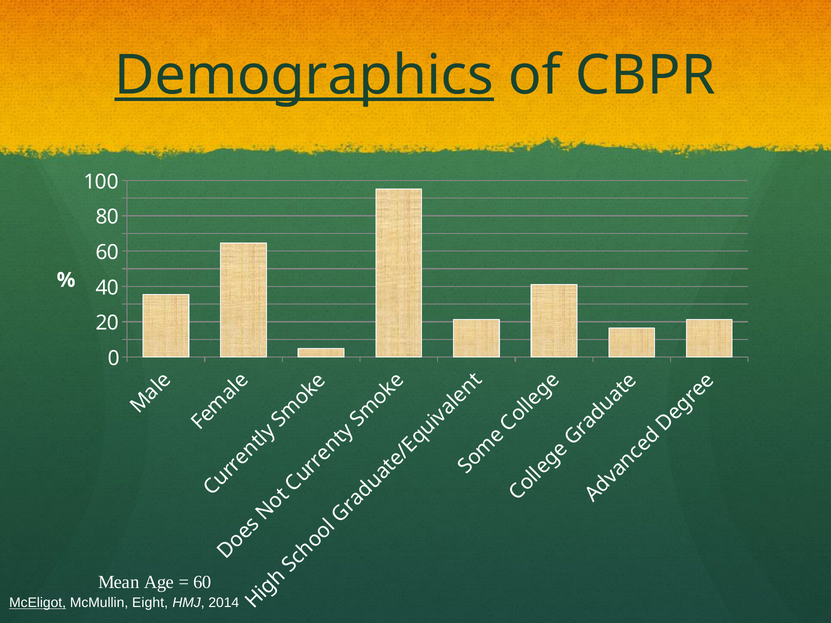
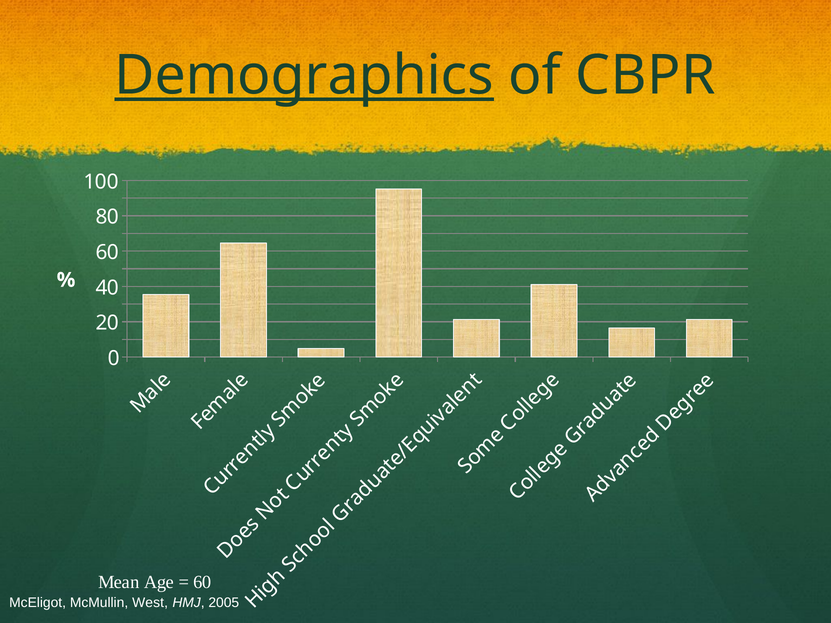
McEligot underline: present -> none
Eight: Eight -> West
2014: 2014 -> 2005
